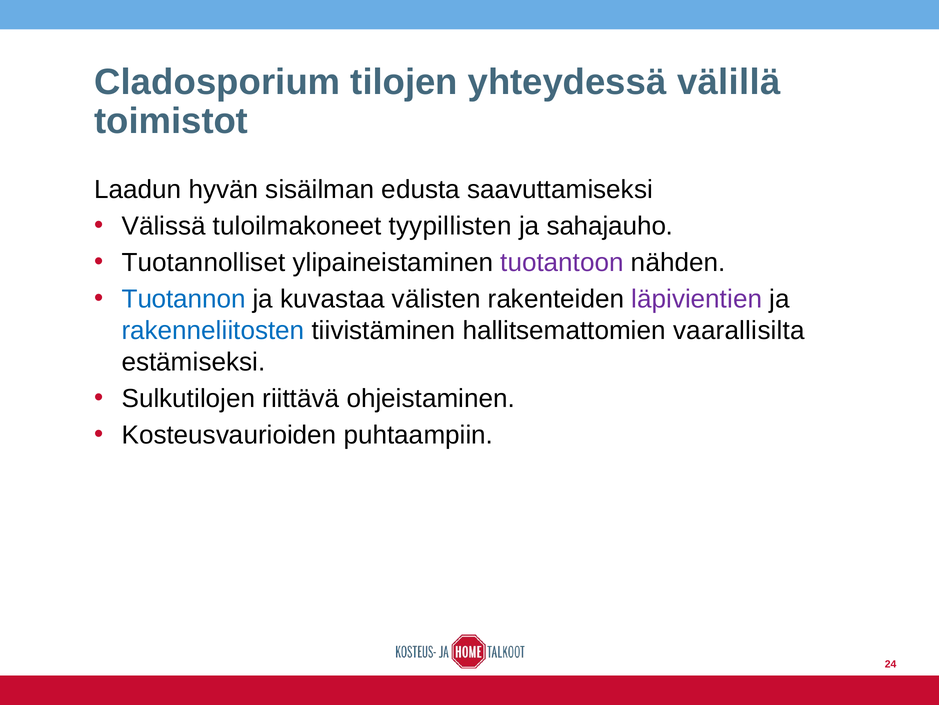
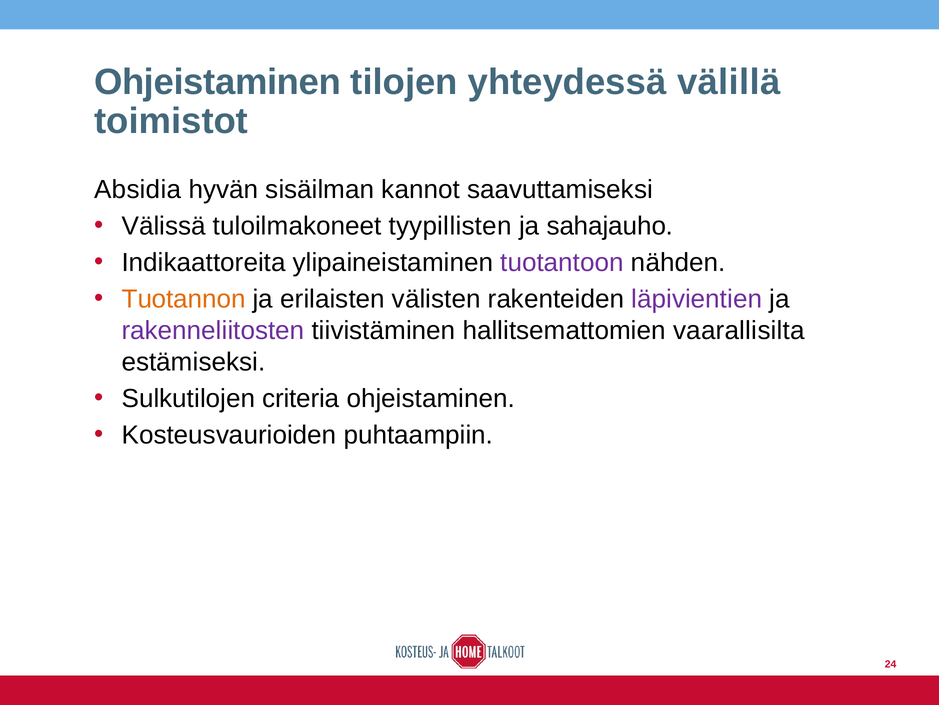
Cladosporium at (217, 82): Cladosporium -> Ohjeistaminen
Laadun: Laadun -> Absidia
edusta: edusta -> kannot
Tuotannolliset: Tuotannolliset -> Indikaattoreita
Tuotannon colour: blue -> orange
kuvastaa: kuvastaa -> erilaisten
rakenneliitosten colour: blue -> purple
riittävä: riittävä -> criteria
